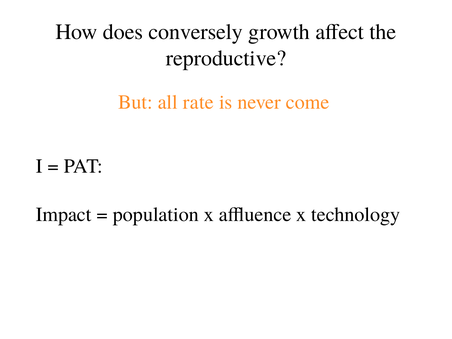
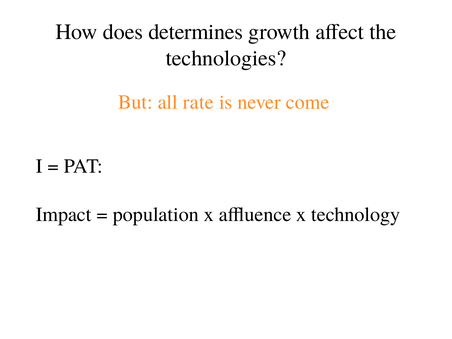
conversely: conversely -> determines
reproductive: reproductive -> technologies
